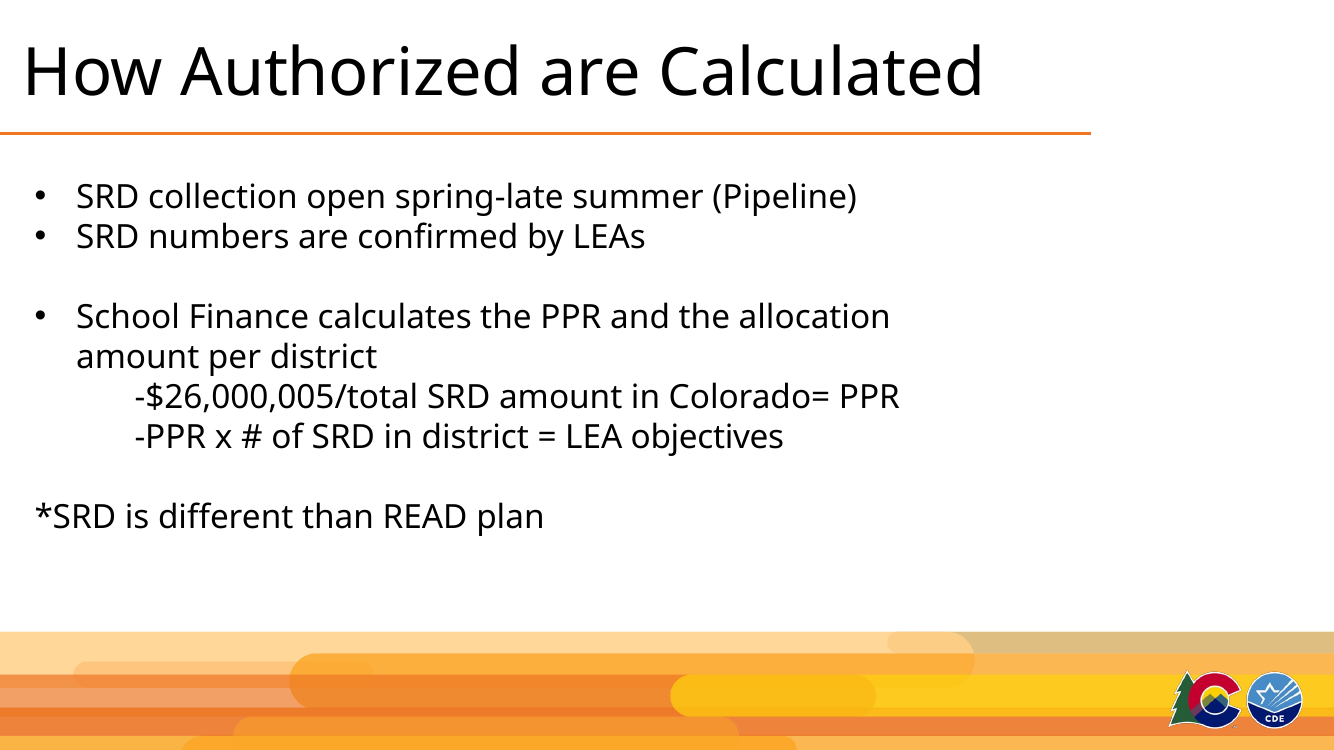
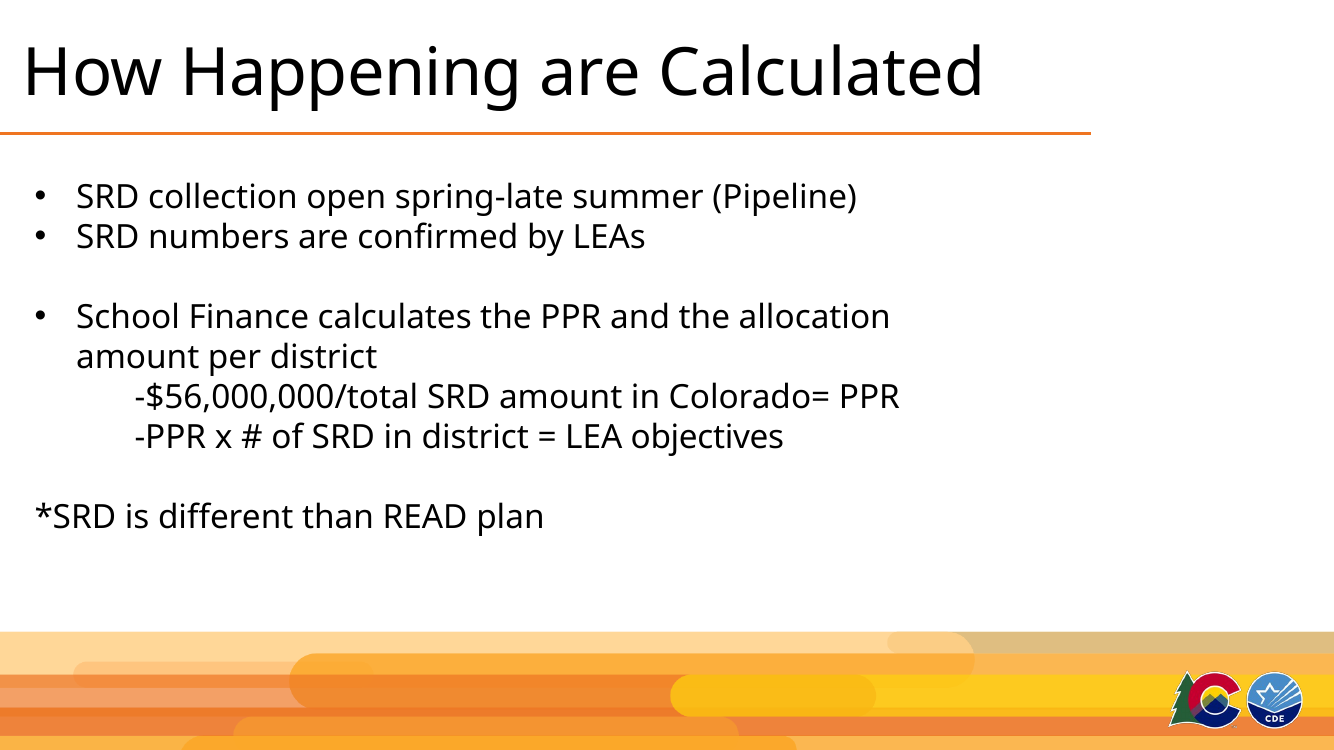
Authorized: Authorized -> Happening
-$26,000,005/total: -$26,000,005/total -> -$56,000,000/total
